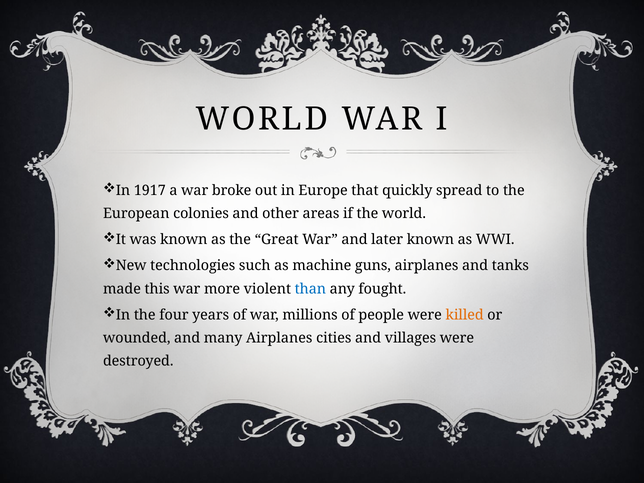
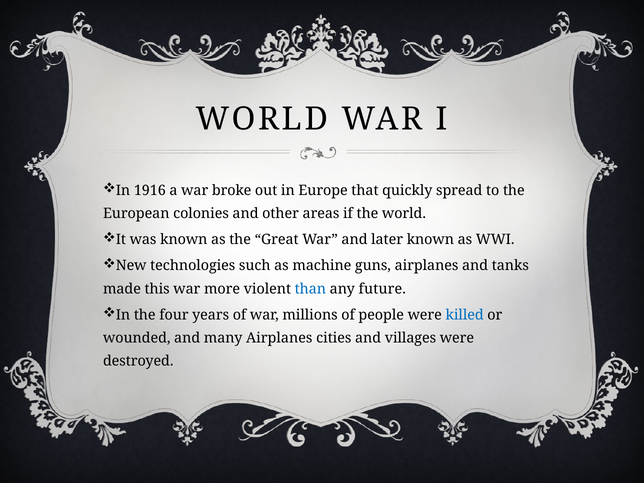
1917: 1917 -> 1916
fought: fought -> future
killed colour: orange -> blue
